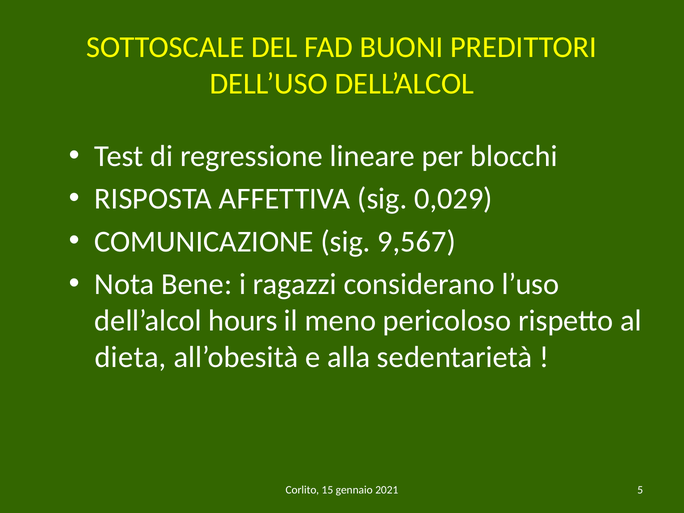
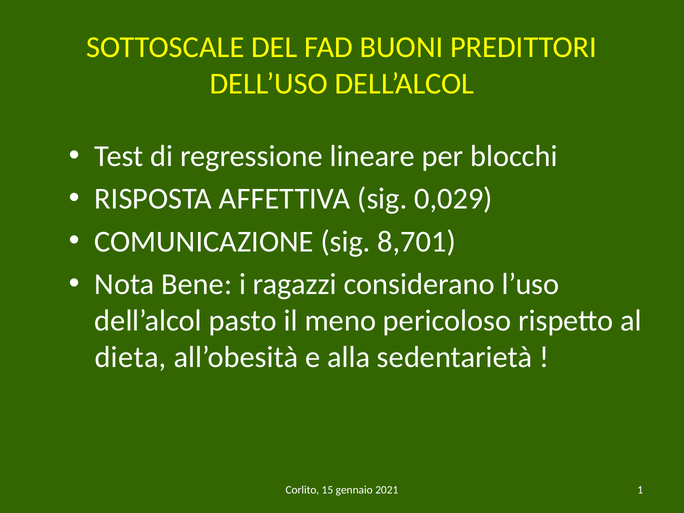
9,567: 9,567 -> 8,701
hours: hours -> pasto
5: 5 -> 1
